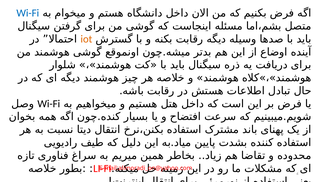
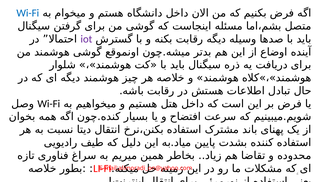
iot colour: orange -> purple
